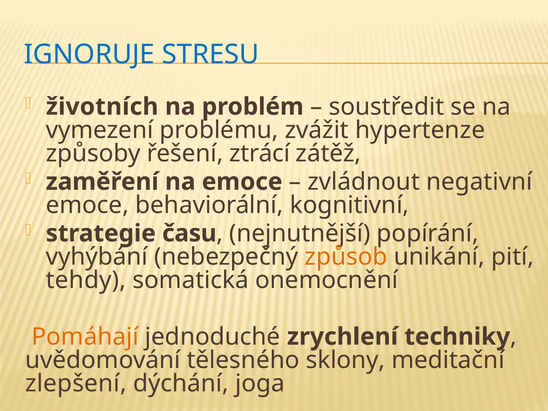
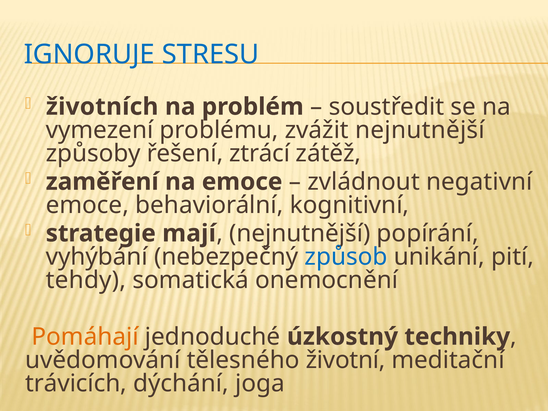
zvážit hypertenze: hypertenze -> nejnutnější
času: času -> mají
způsob colour: orange -> blue
zrychlení: zrychlení -> úzkostný
sklony: sklony -> životní
zlepšení: zlepšení -> trávicích
